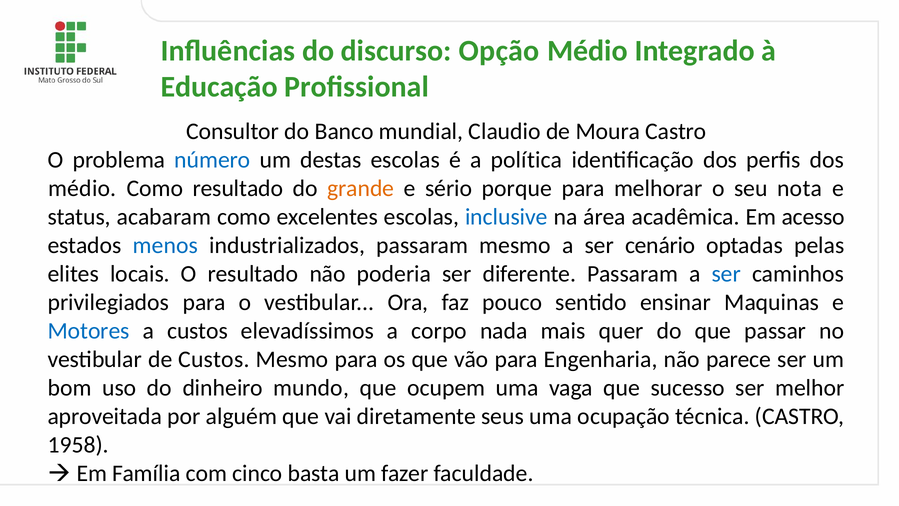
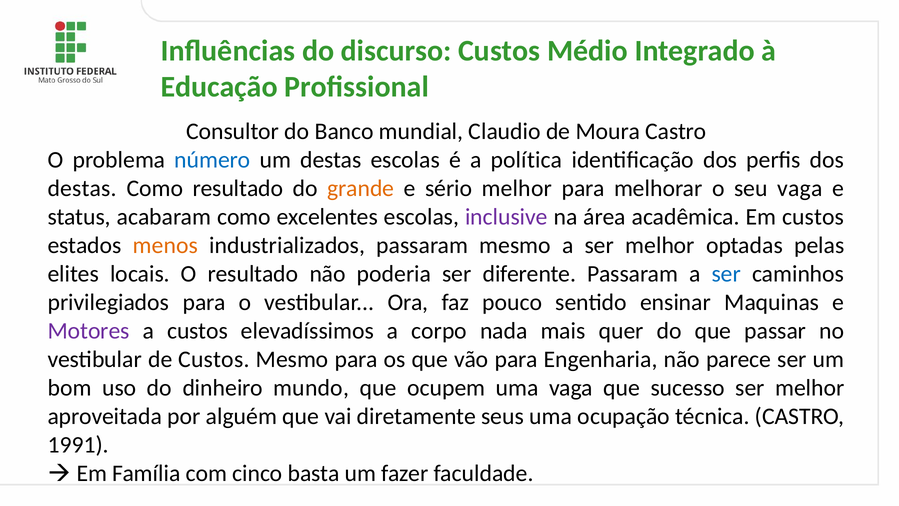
discurso Opção: Opção -> Custos
médio at (82, 188): médio -> destas
sério porque: porque -> melhor
seu nota: nota -> vaga
inclusive colour: blue -> purple
Em acesso: acesso -> custos
menos colour: blue -> orange
a ser cenário: cenário -> melhor
Motores colour: blue -> purple
1958: 1958 -> 1991
